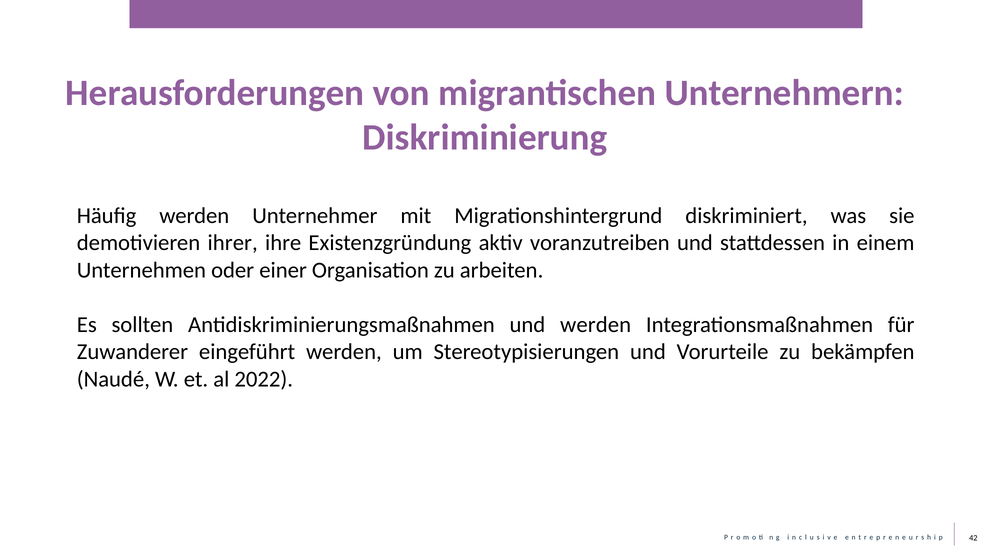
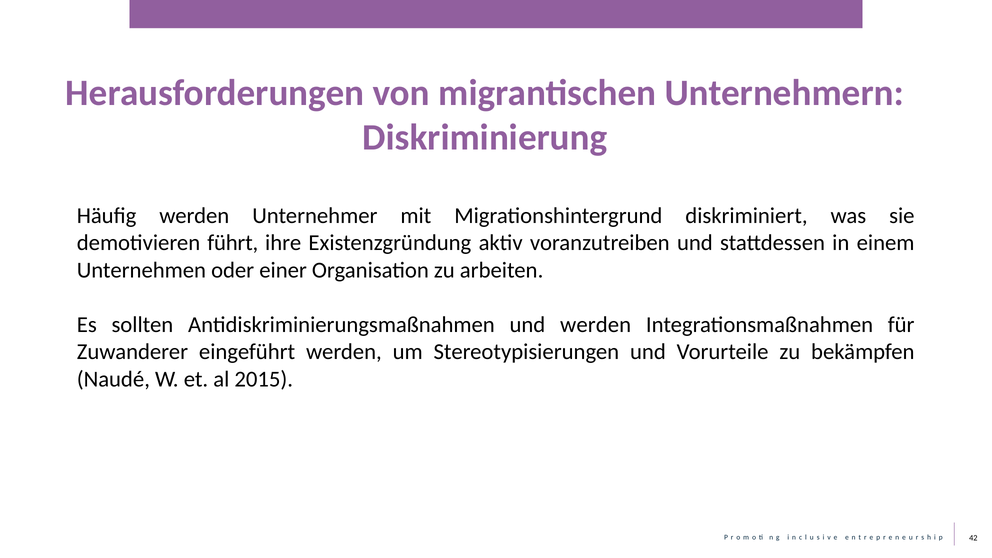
ihrer: ihrer -> führt
2022: 2022 -> 2015
